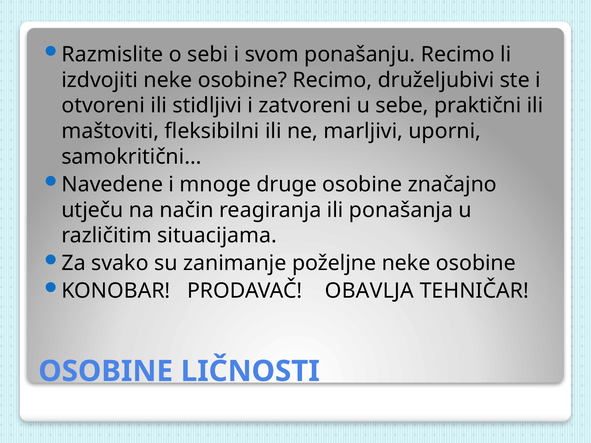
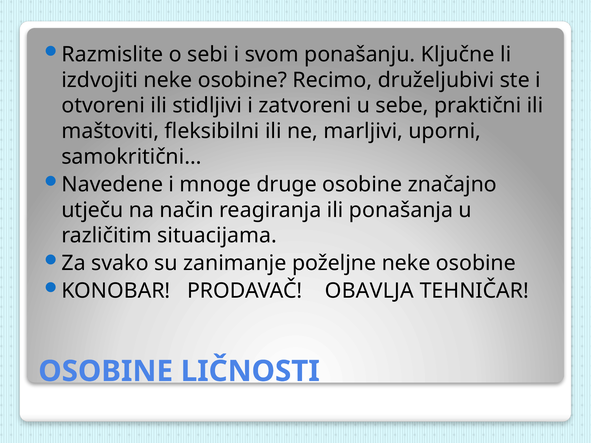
ponašanju Recimo: Recimo -> Ključne
